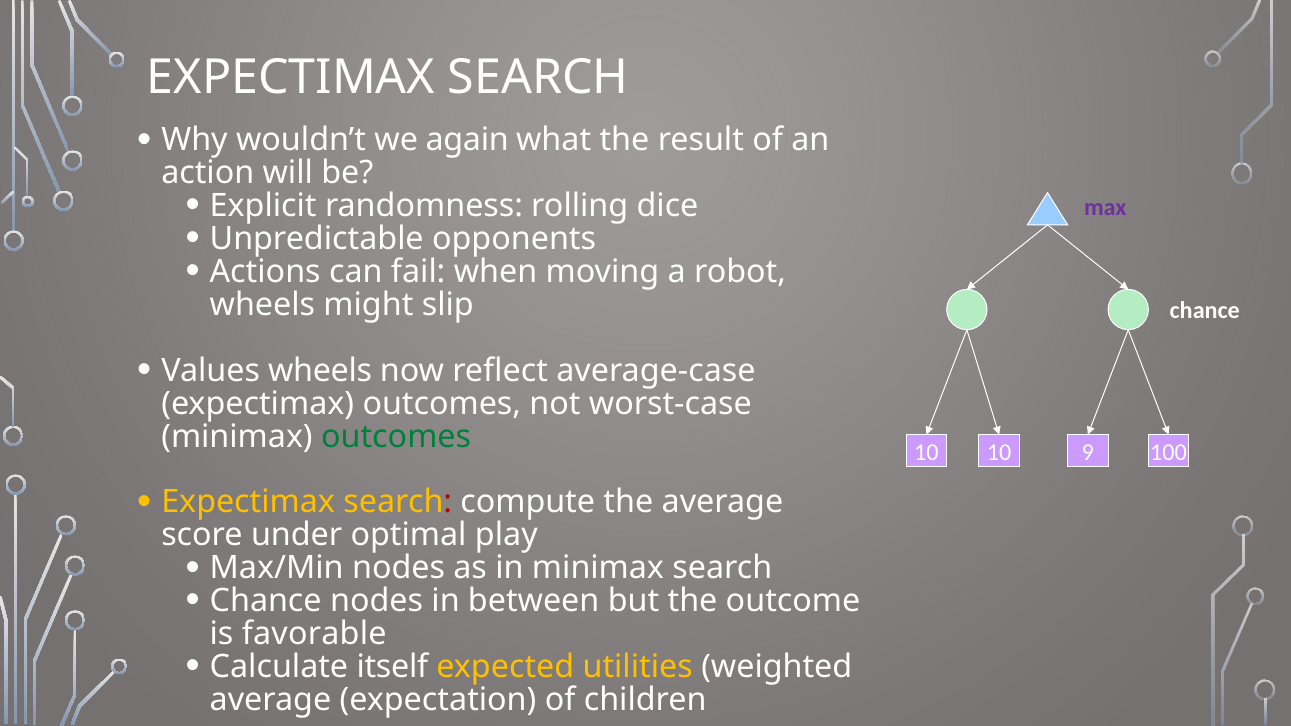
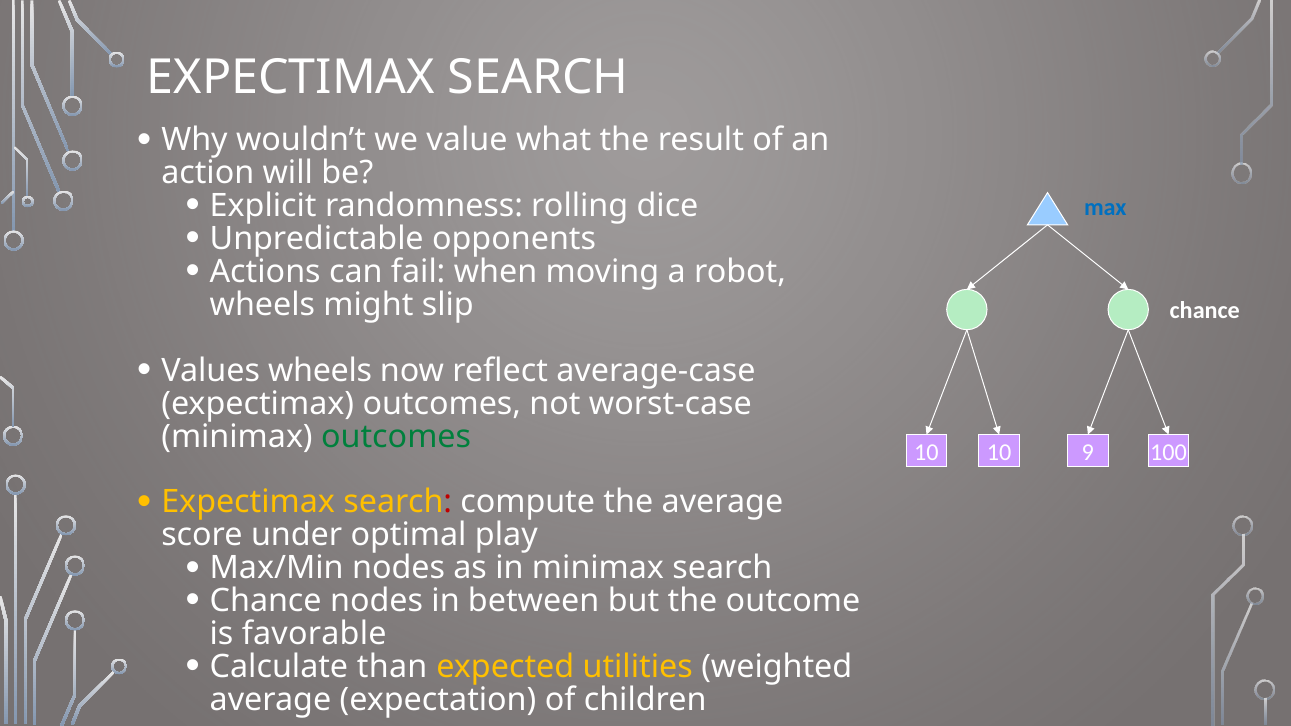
again: again -> value
max colour: purple -> blue
itself: itself -> than
